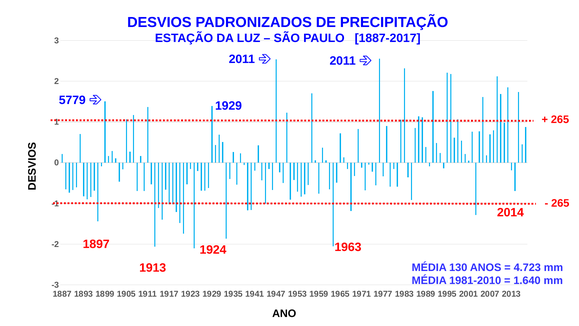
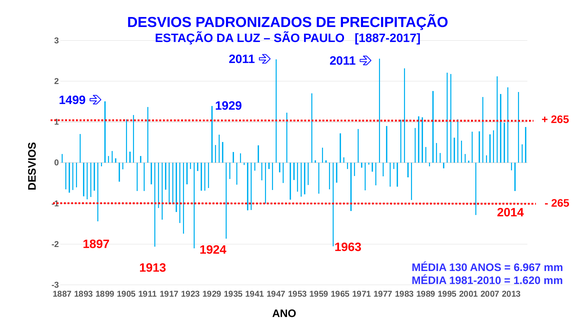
5779: 5779 -> 1499
4.723: 4.723 -> 6.967
1.640: 1.640 -> 1.620
